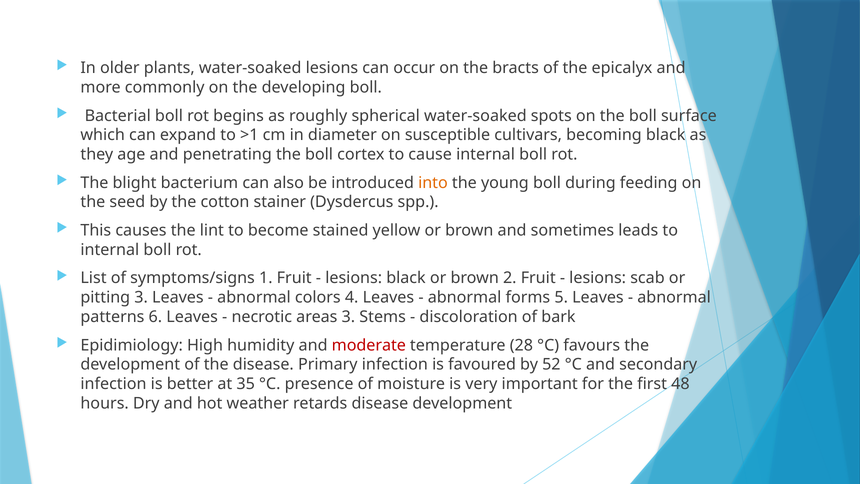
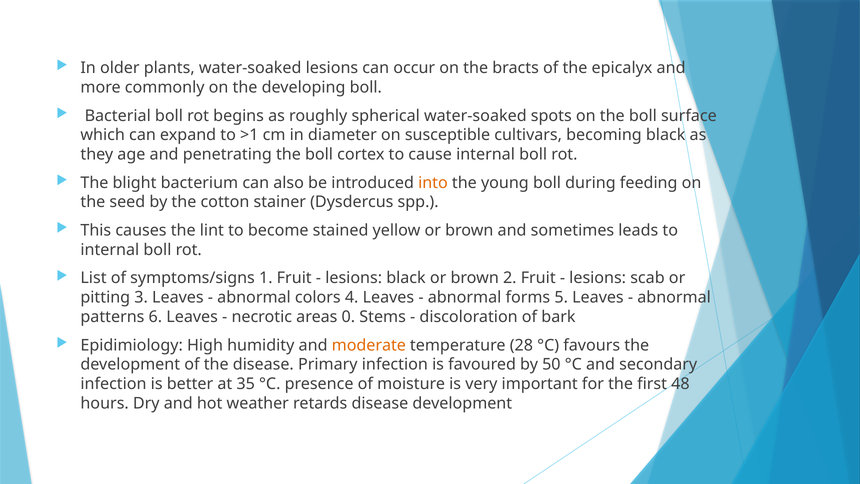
areas 3: 3 -> 0
moderate colour: red -> orange
52: 52 -> 50
